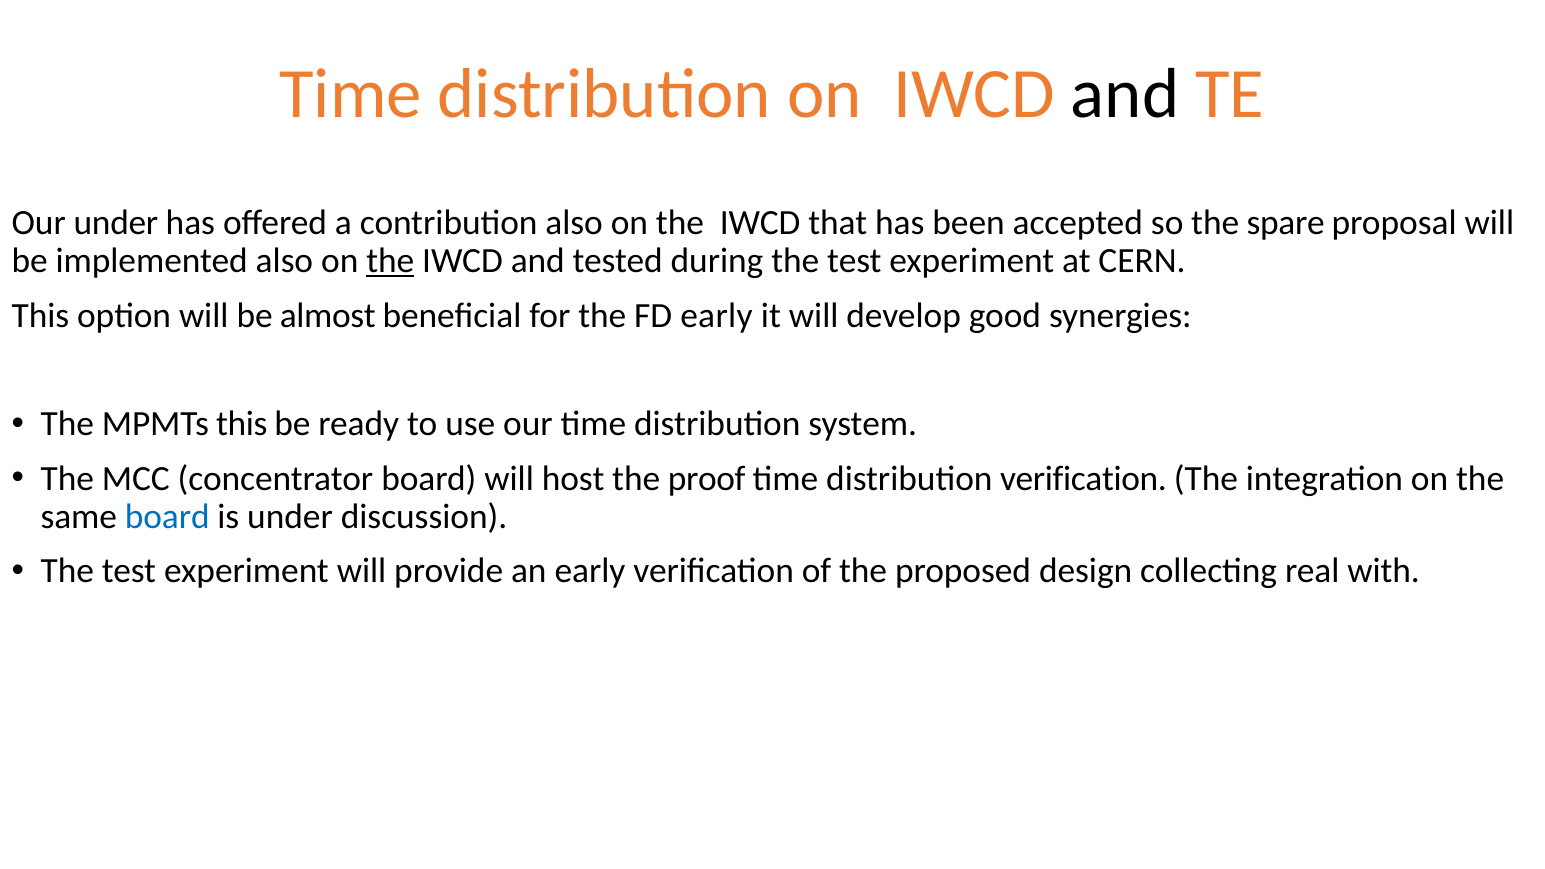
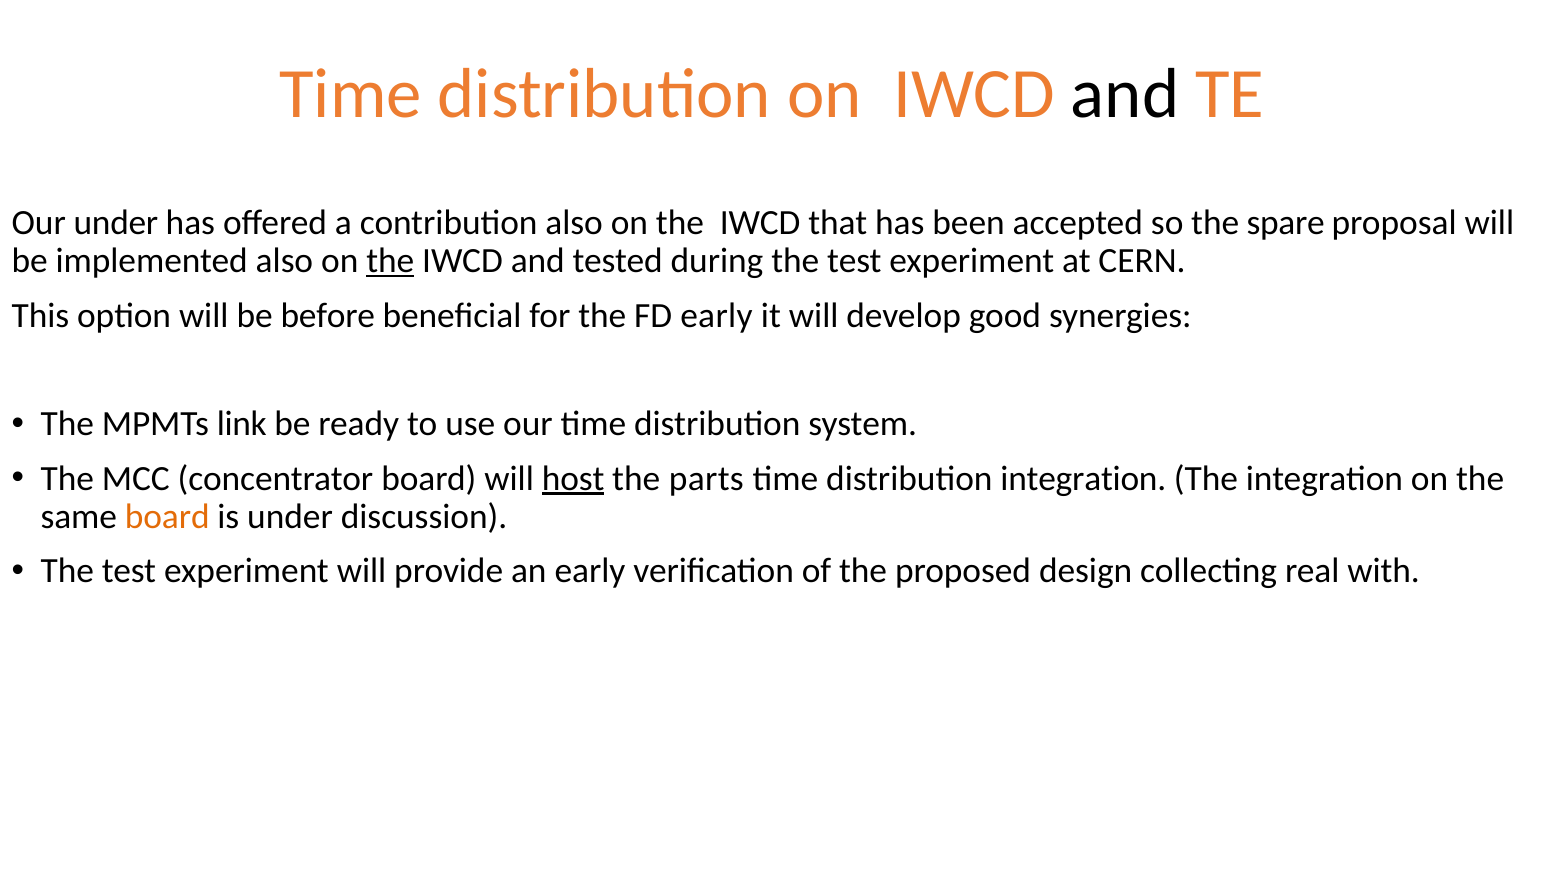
almost: almost -> before
MPMTs this: this -> link
host underline: none -> present
proof: proof -> parts
distribution verification: verification -> integration
board at (167, 517) colour: blue -> orange
